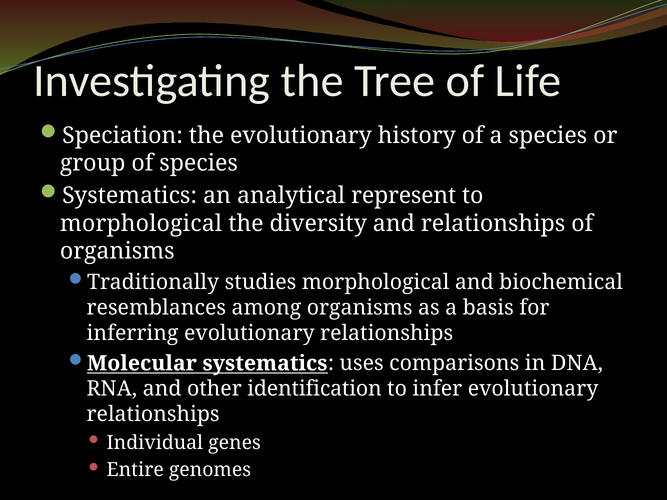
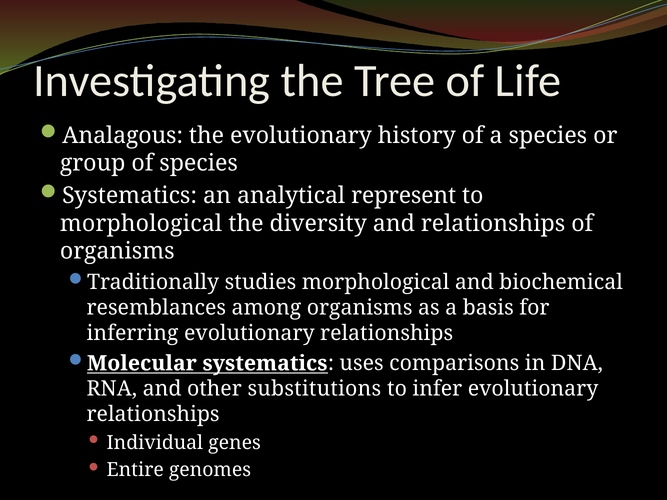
Speciation: Speciation -> Analagous
identification: identification -> substitutions
